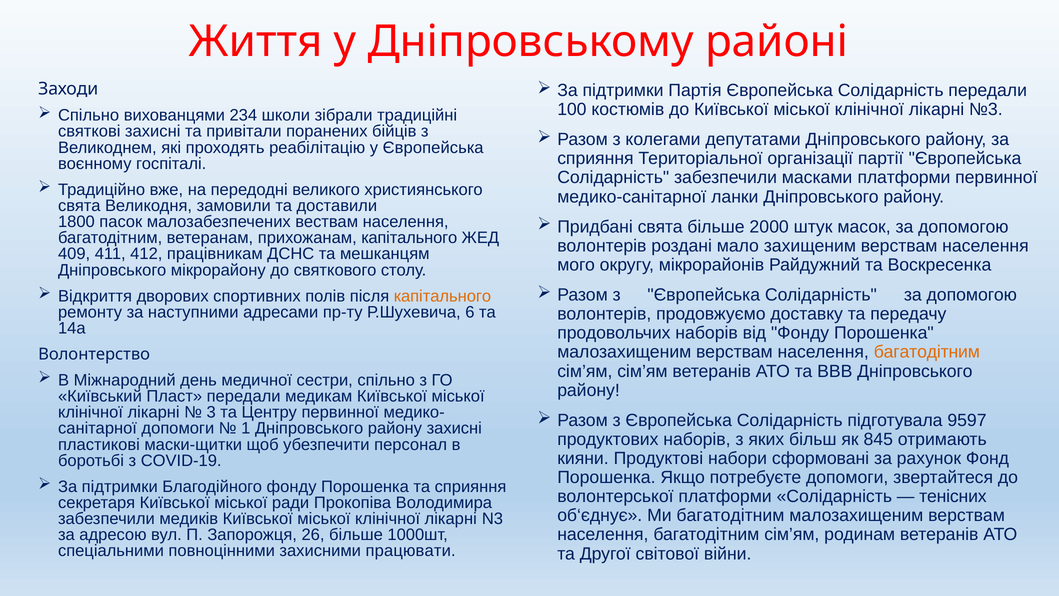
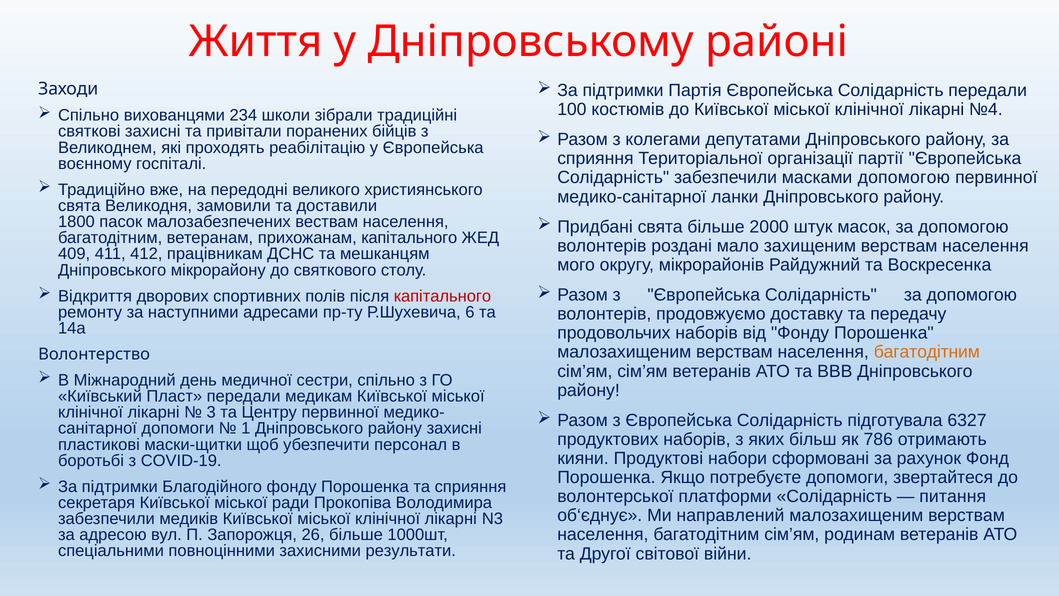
№3: №3 -> №4
масками платформи: платформи -> допомогою
капітального at (442, 296) colour: orange -> red
9597: 9597 -> 6327
845: 845 -> 786
тенісних: тенісних -> питання
Ми багатодітним: багатодітним -> направлений
працювати: працювати -> результати
